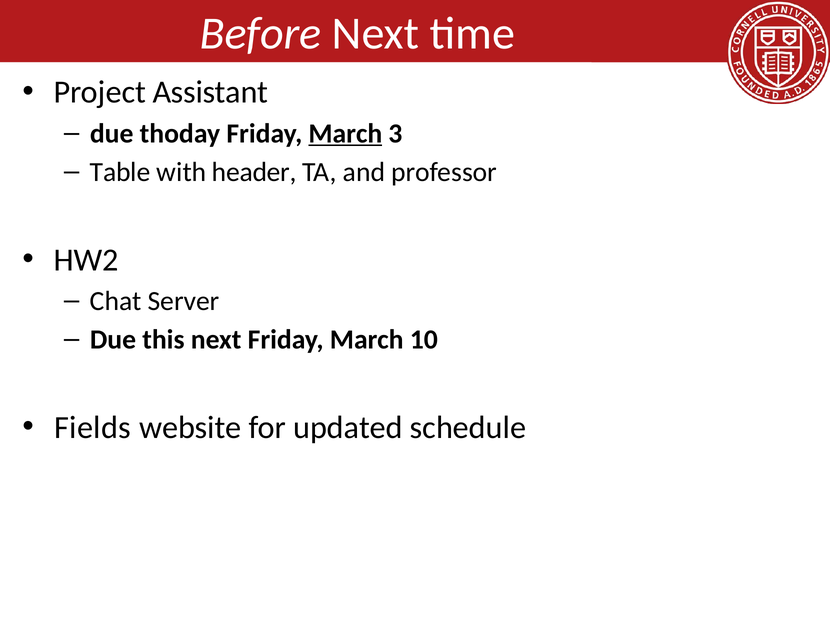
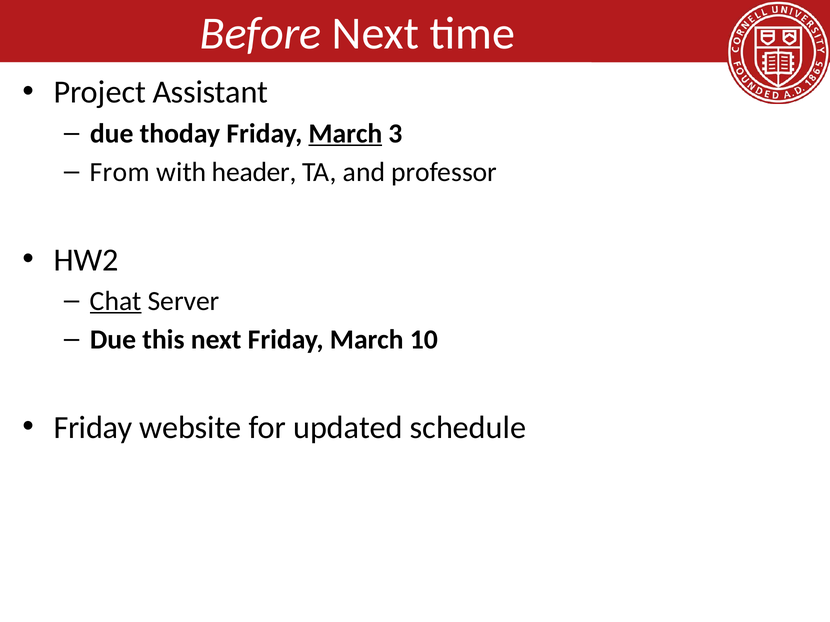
Table: Table -> From
Chat underline: none -> present
Fields at (93, 428): Fields -> Friday
